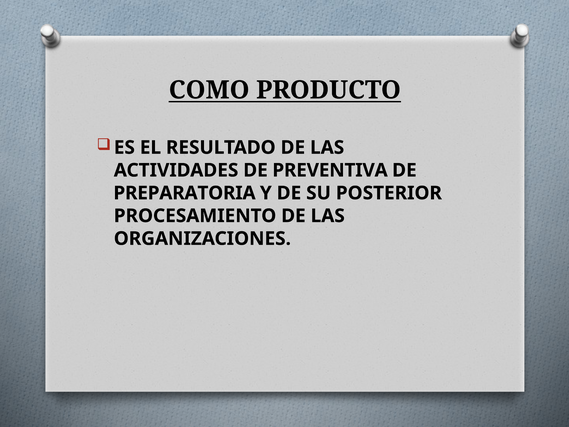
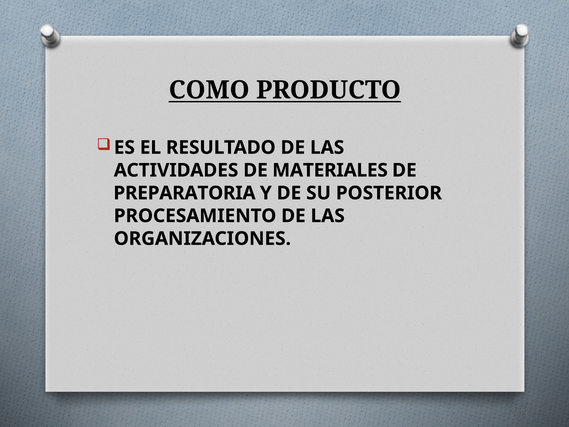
PREVENTIVA: PREVENTIVA -> MATERIALES
